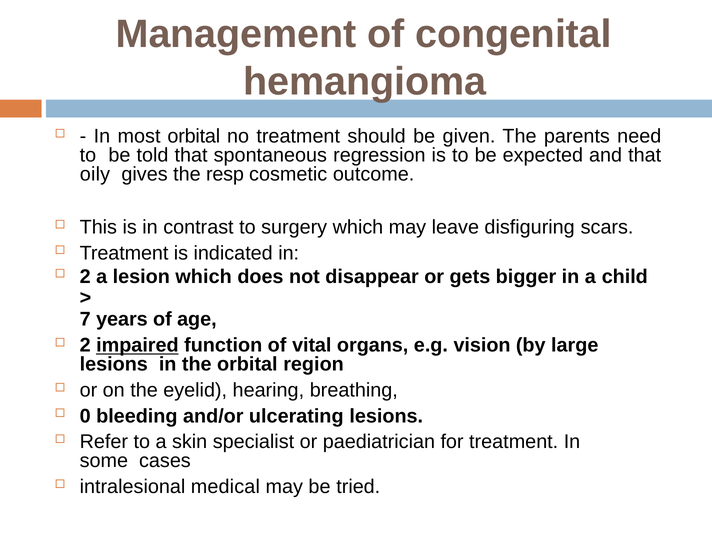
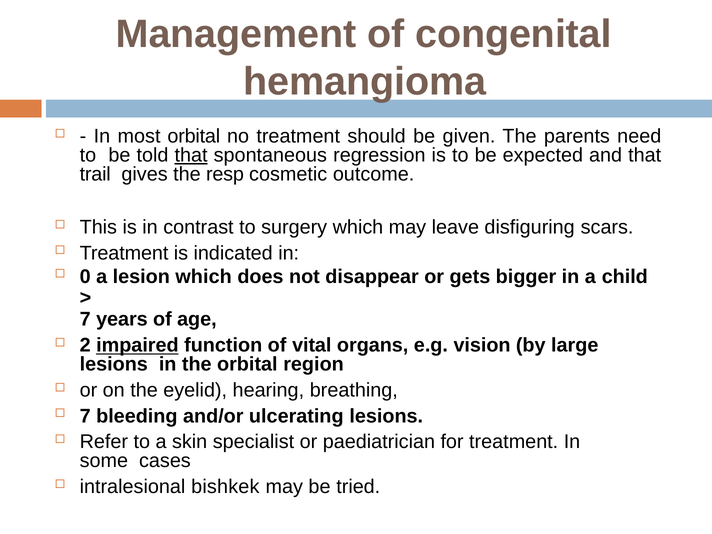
that at (191, 155) underline: none -> present
oily: oily -> trail
2 at (85, 277): 2 -> 0
0 at (85, 416): 0 -> 7
medical: medical -> bishkek
